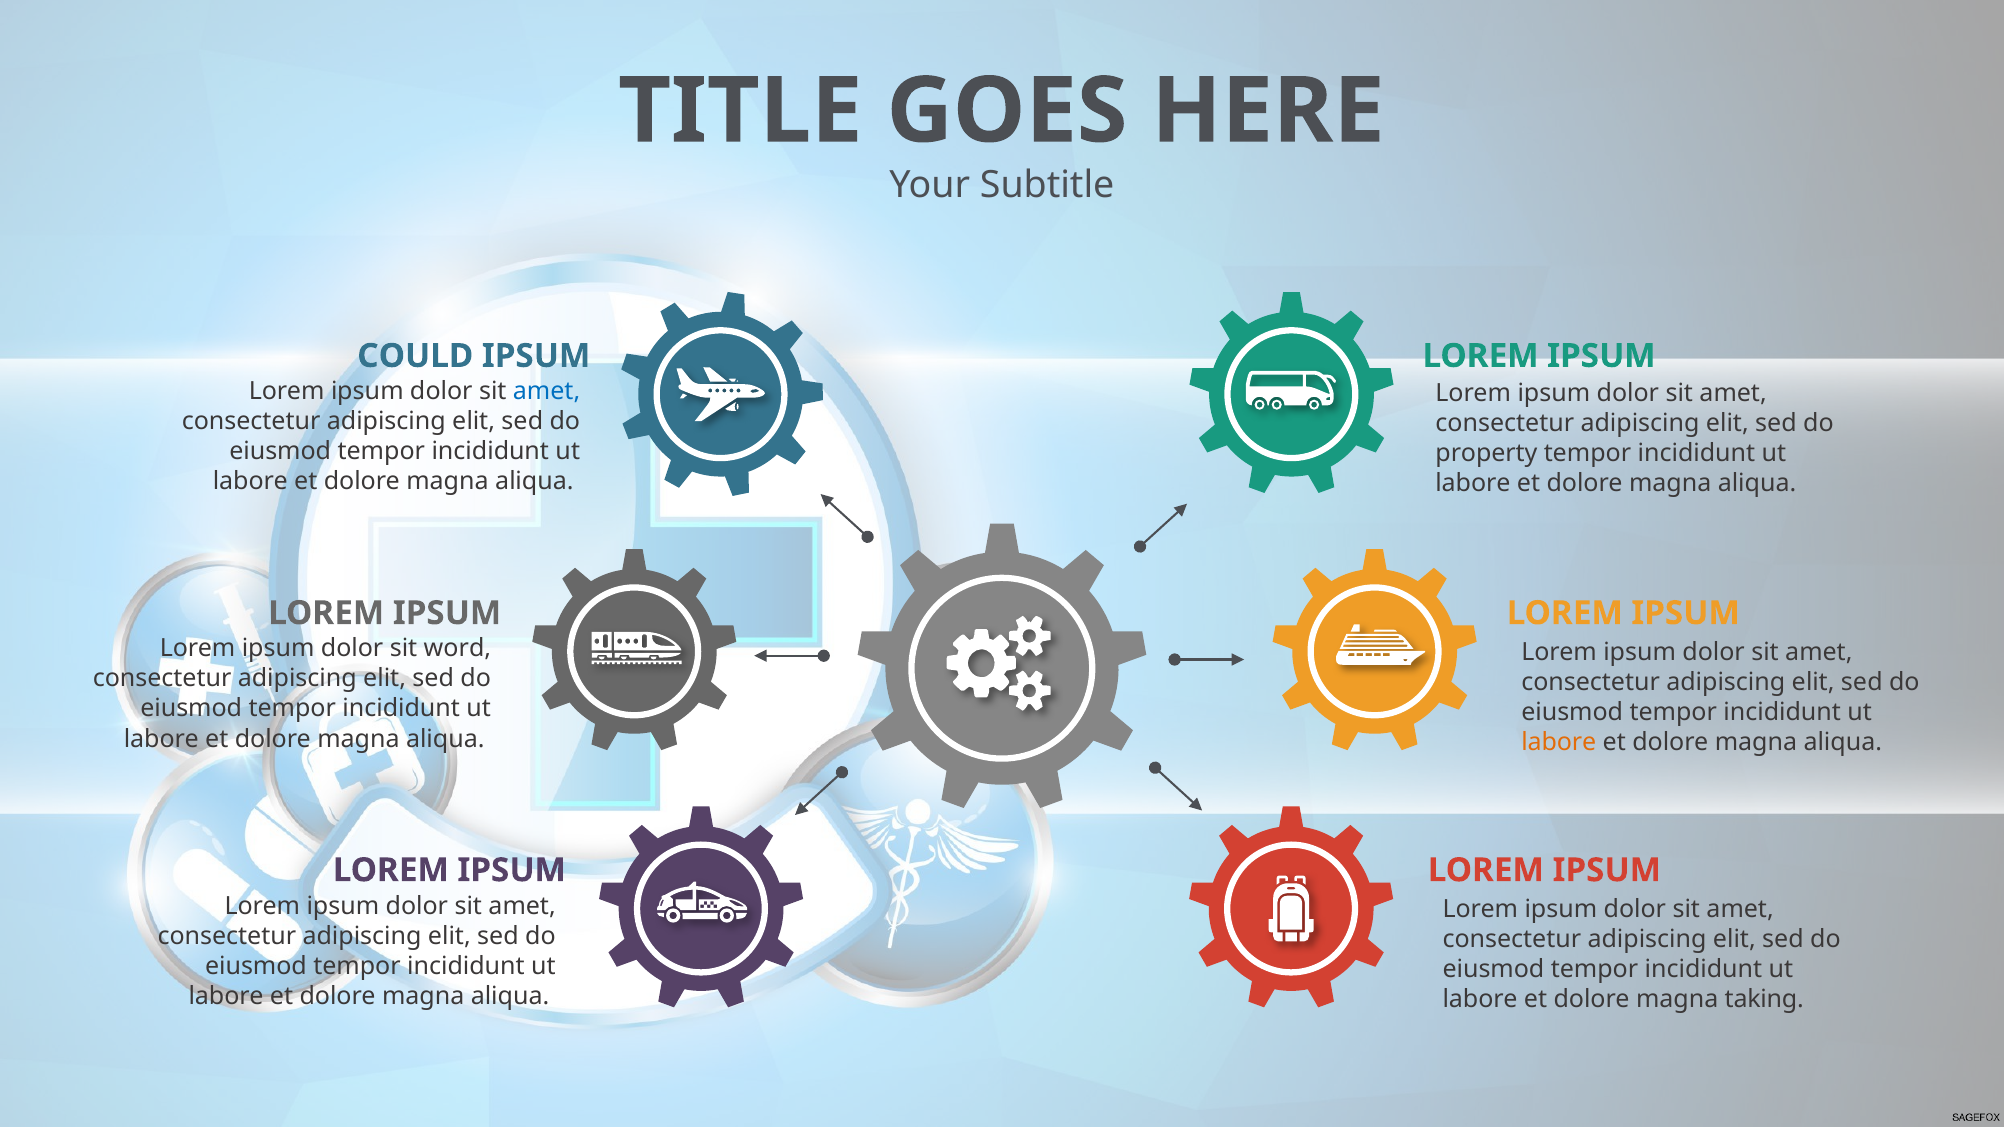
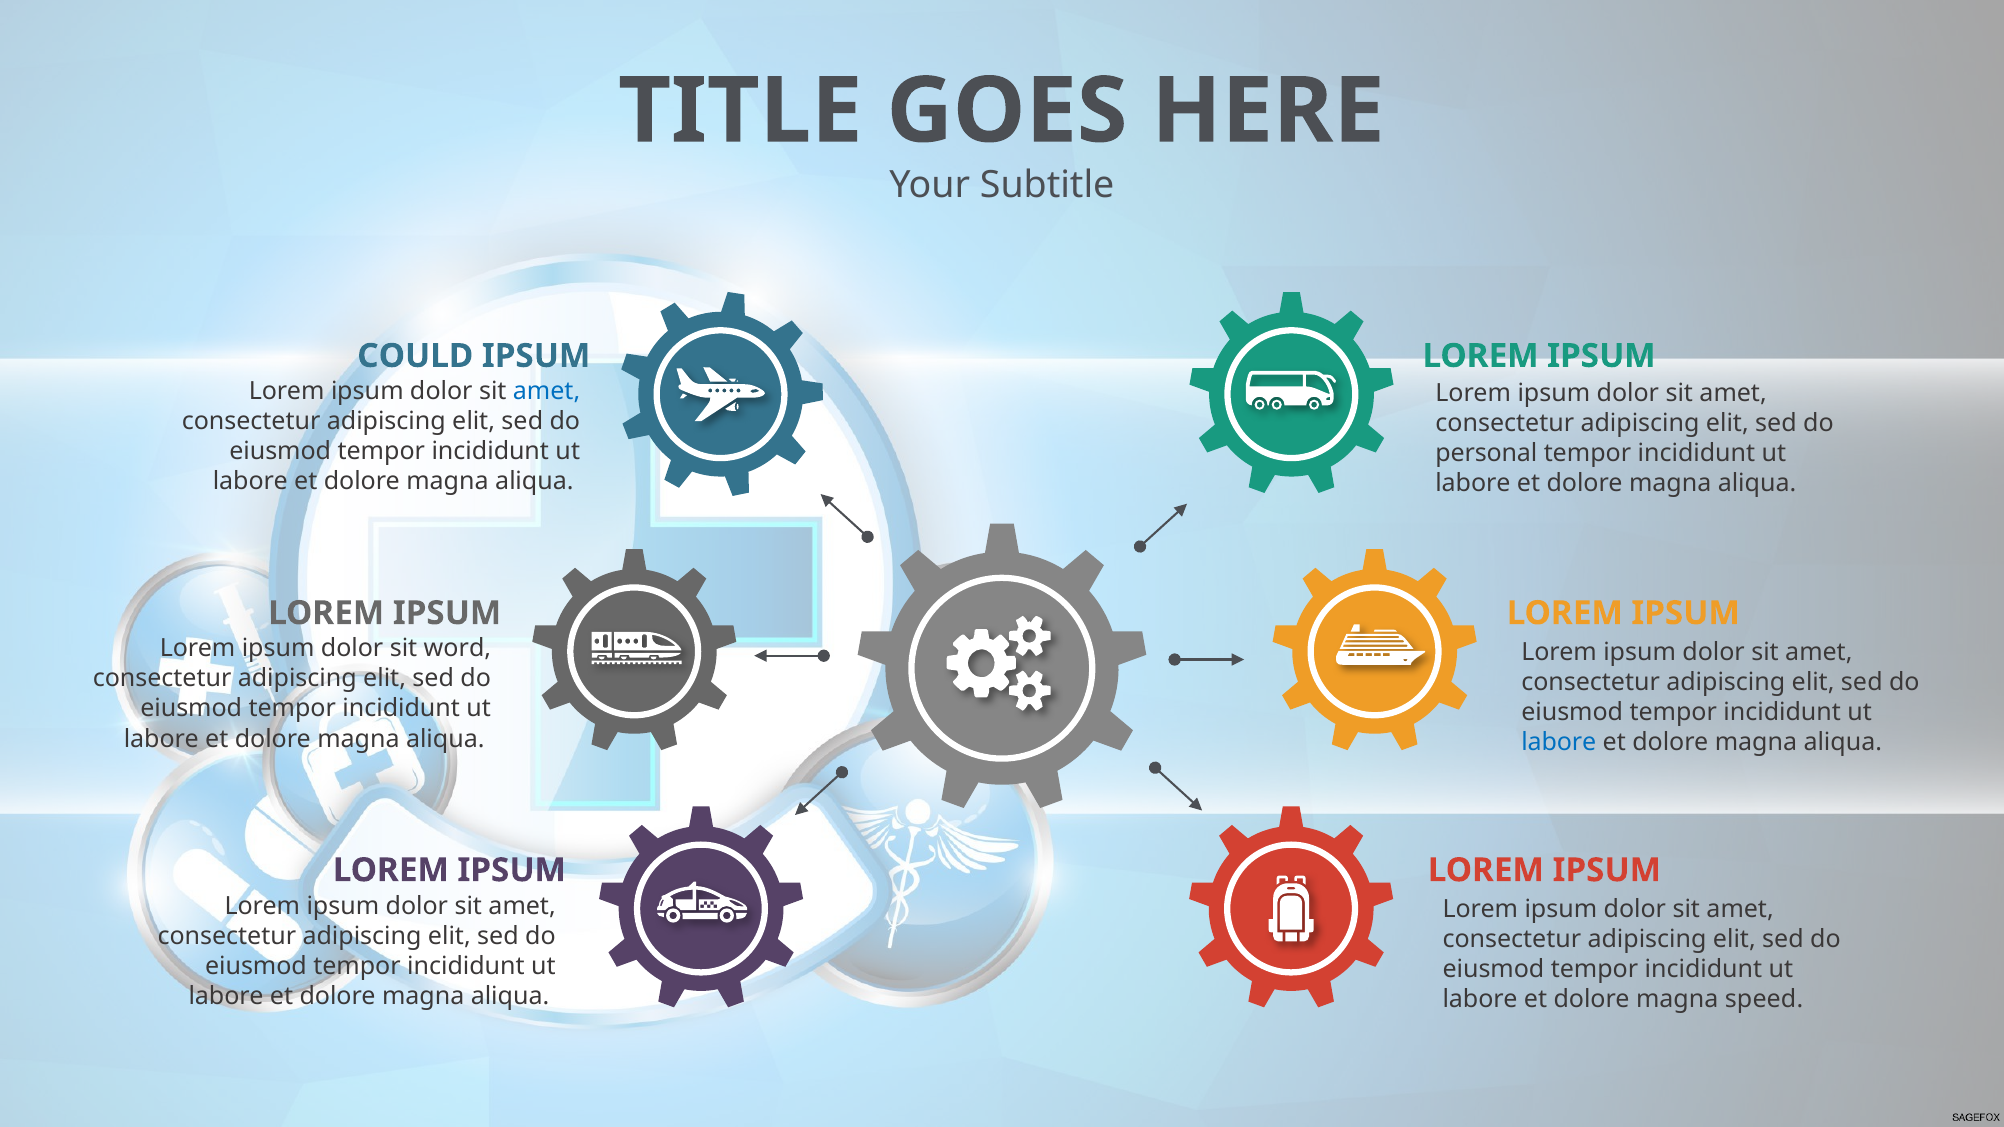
property: property -> personal
labore at (1559, 742) colour: orange -> blue
taking: taking -> speed
